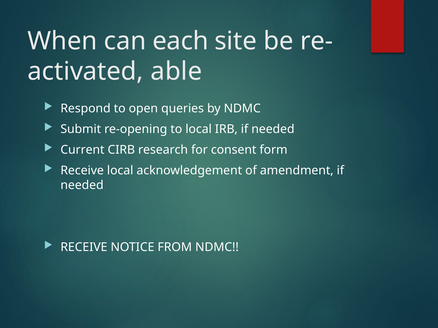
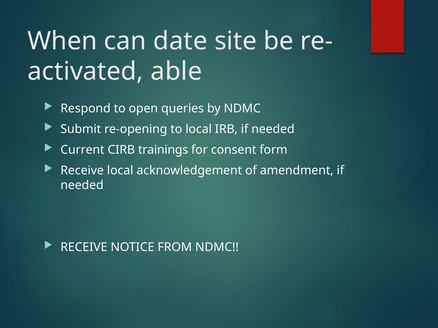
each: each -> date
research: research -> trainings
